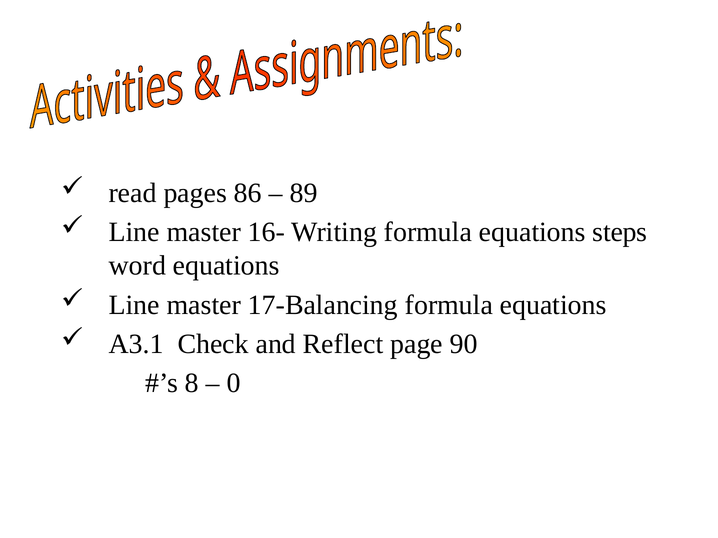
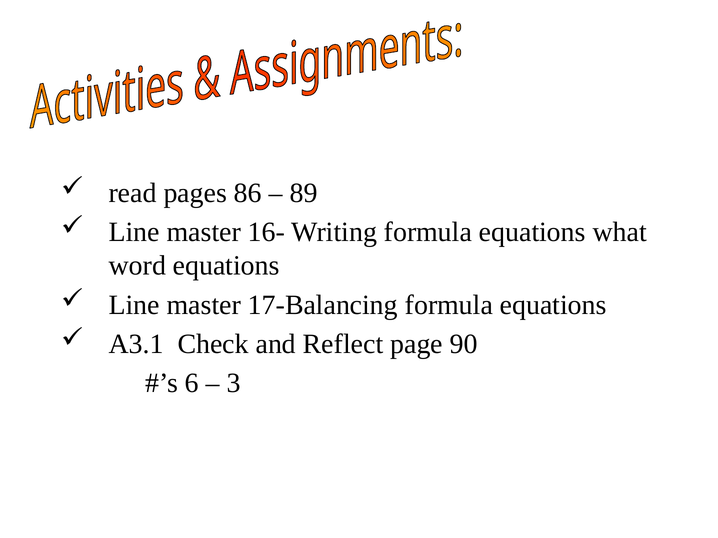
steps: steps -> what
8: 8 -> 6
0: 0 -> 3
